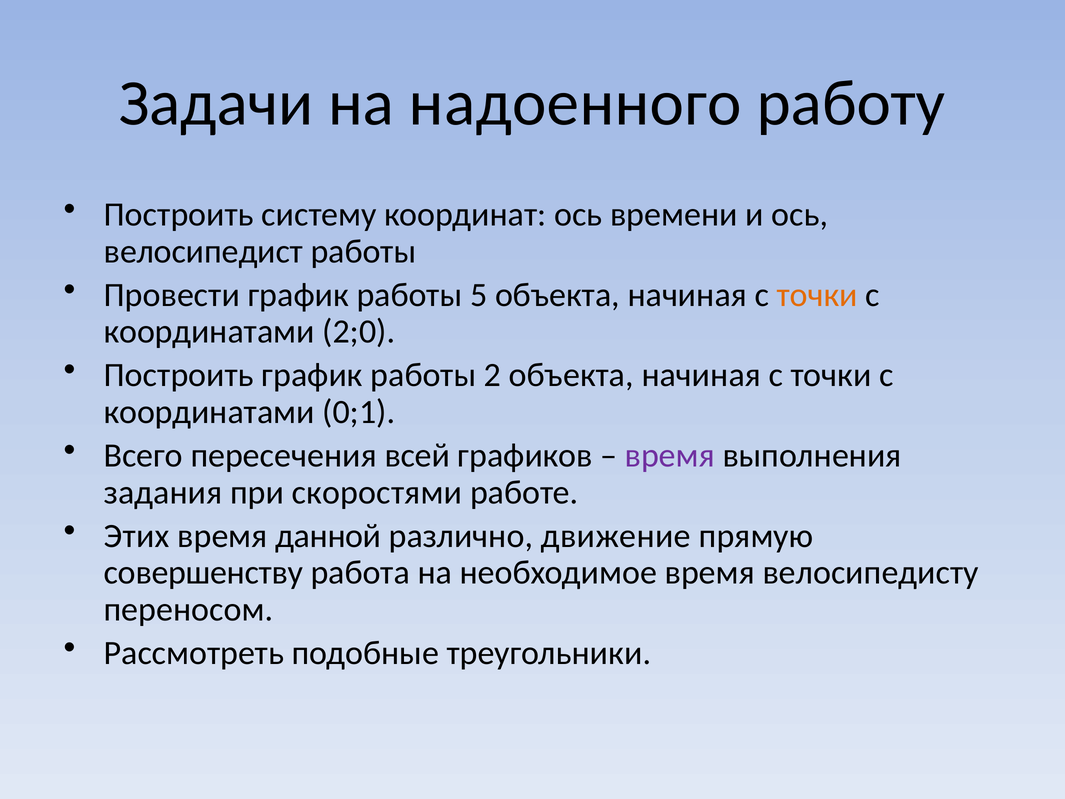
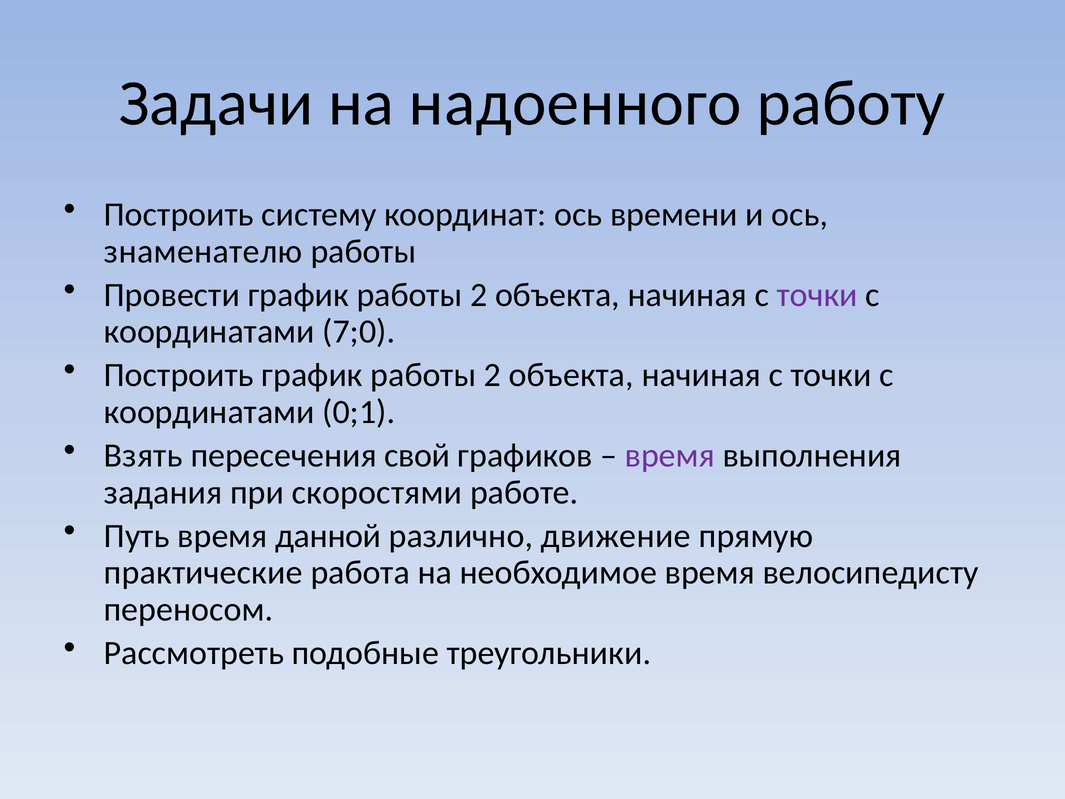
велосипедист: велосипедист -> знаменателю
Провести график работы 5: 5 -> 2
точки at (817, 295) colour: orange -> purple
2;0: 2;0 -> 7;0
Всего: Всего -> Взять
всей: всей -> свой
Этих: Этих -> Путь
совершенству: совершенству -> практические
